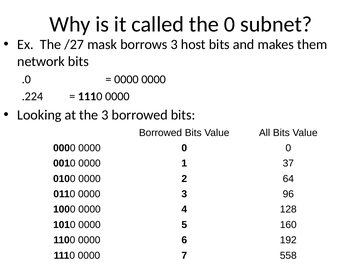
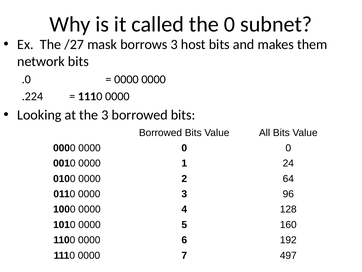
37: 37 -> 24
558: 558 -> 497
